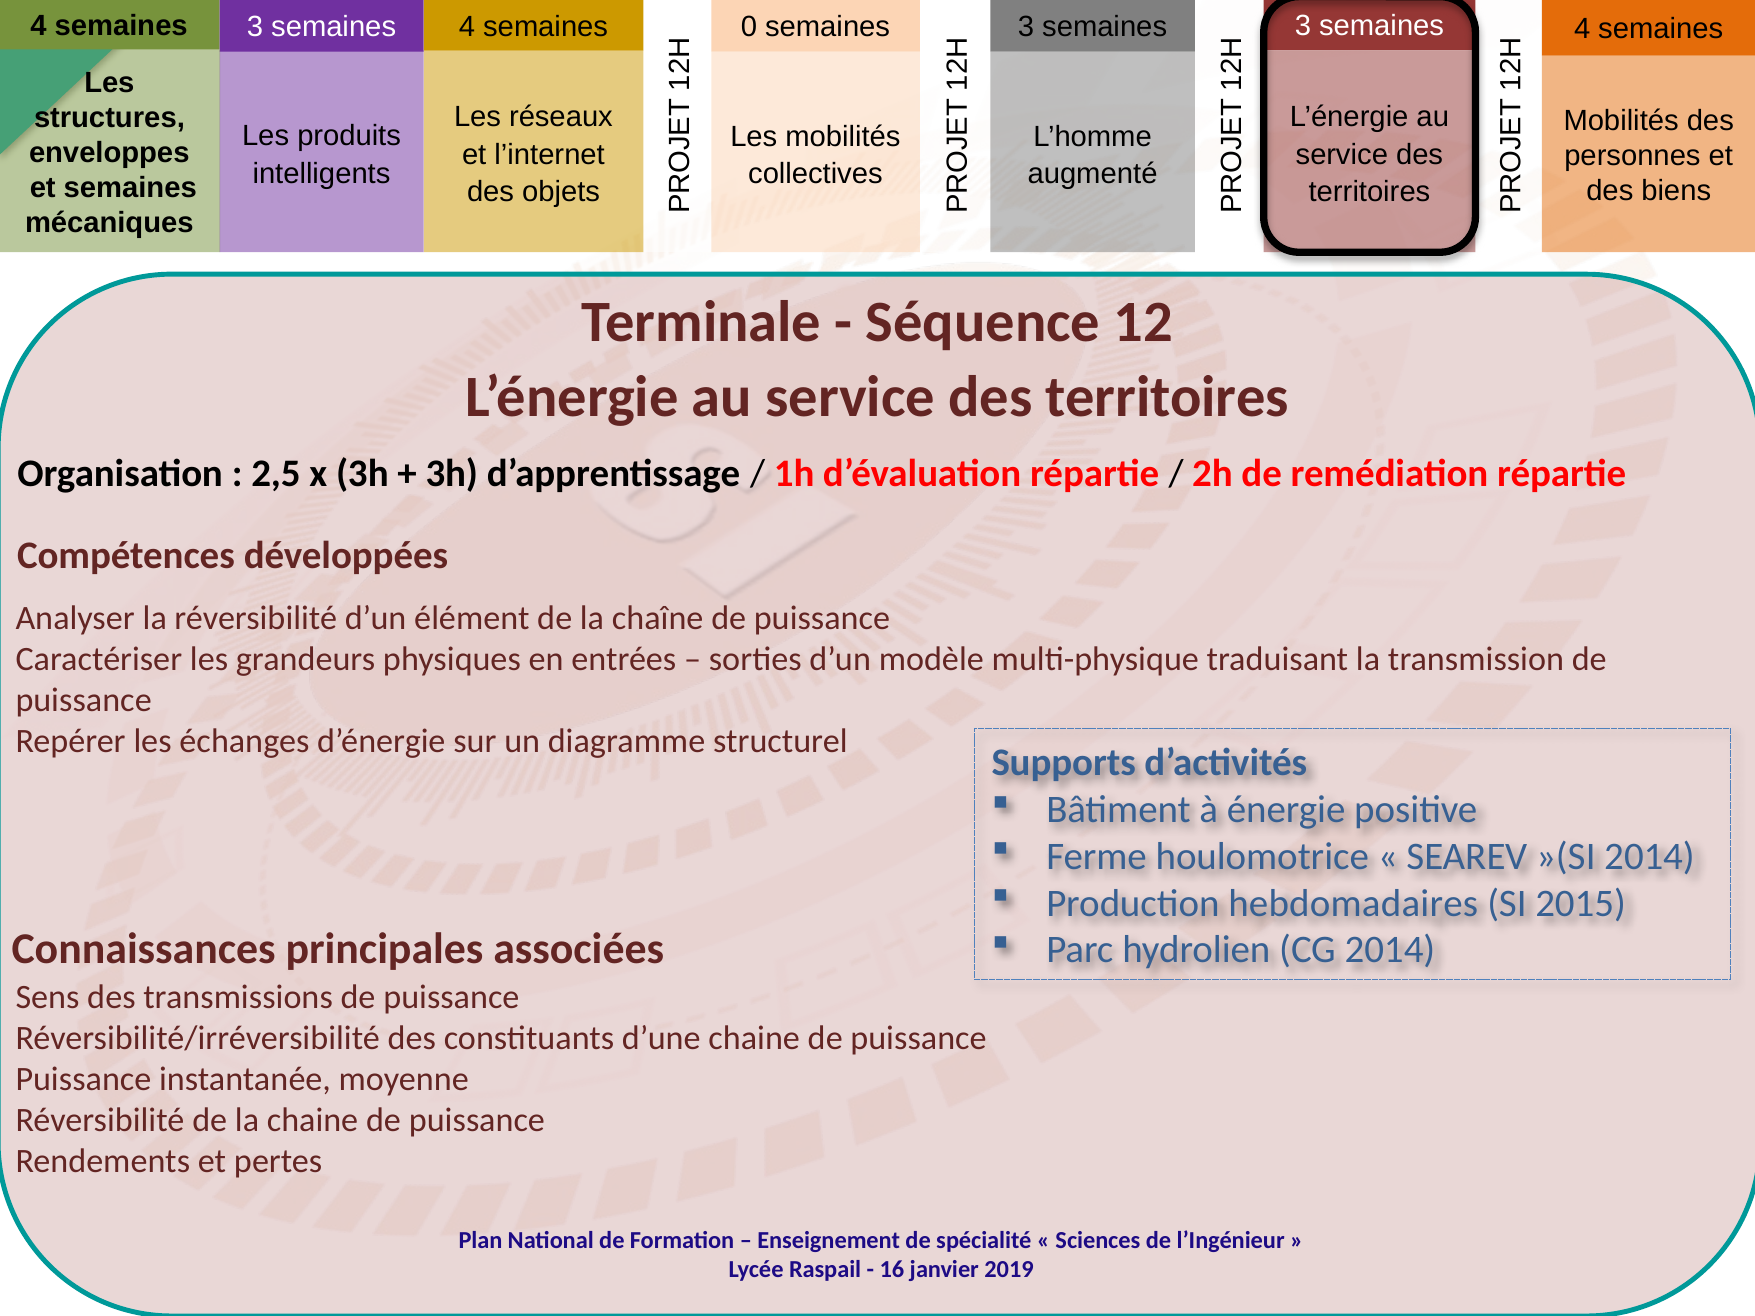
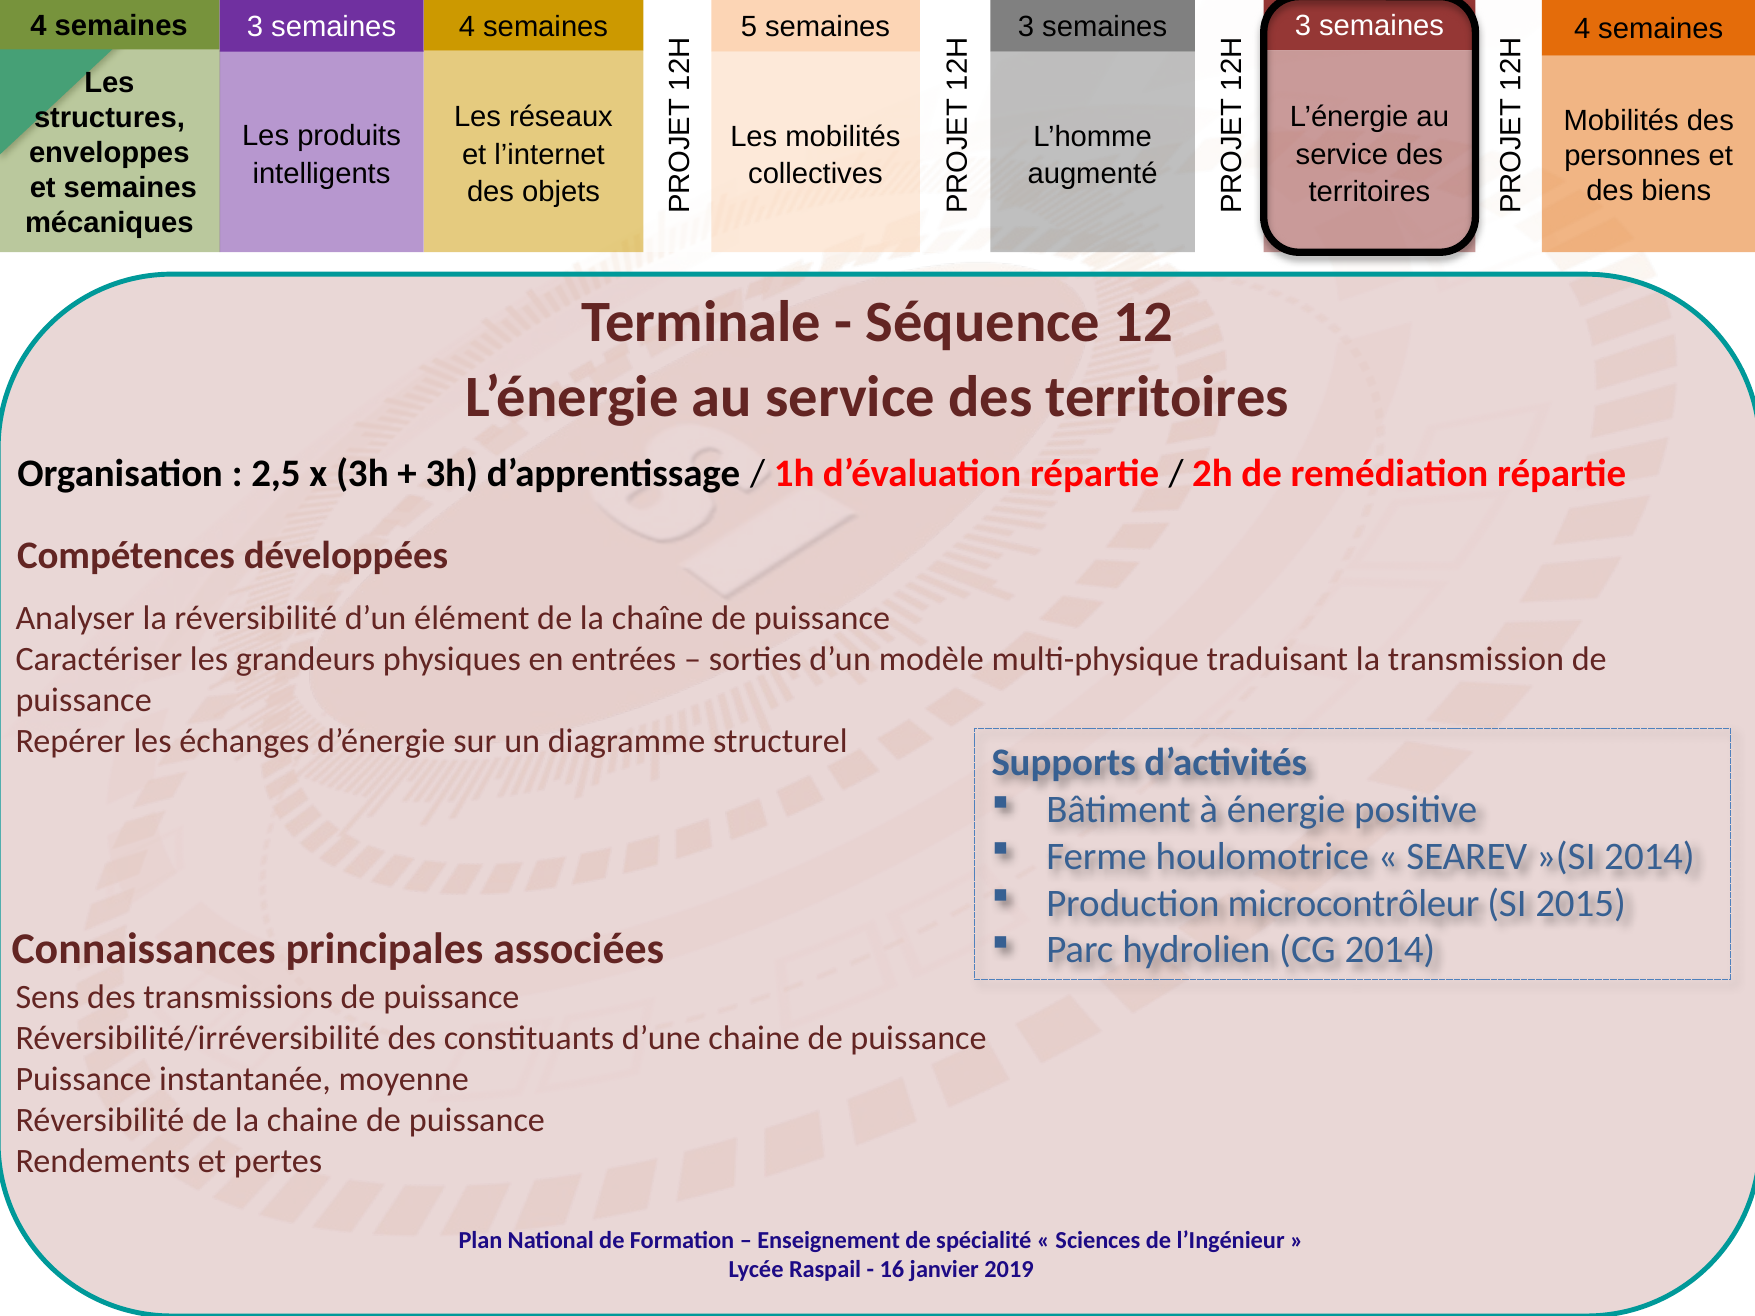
0: 0 -> 5
hebdomadaires: hebdomadaires -> microcontrôleur
